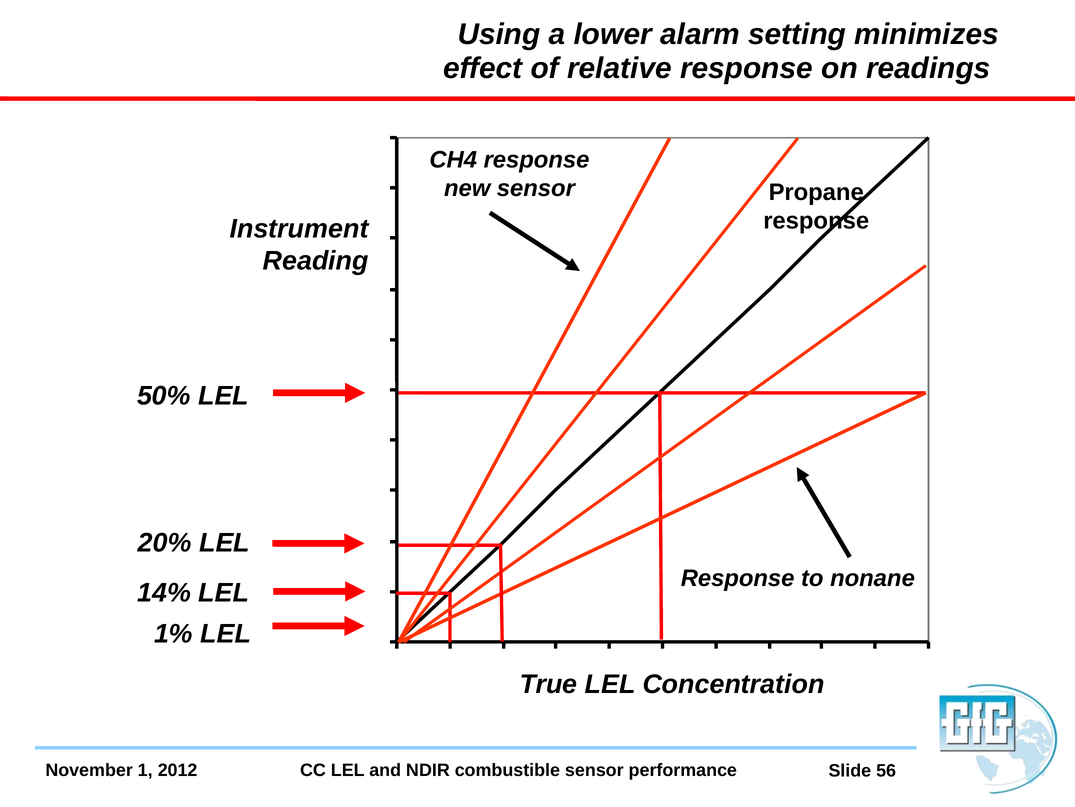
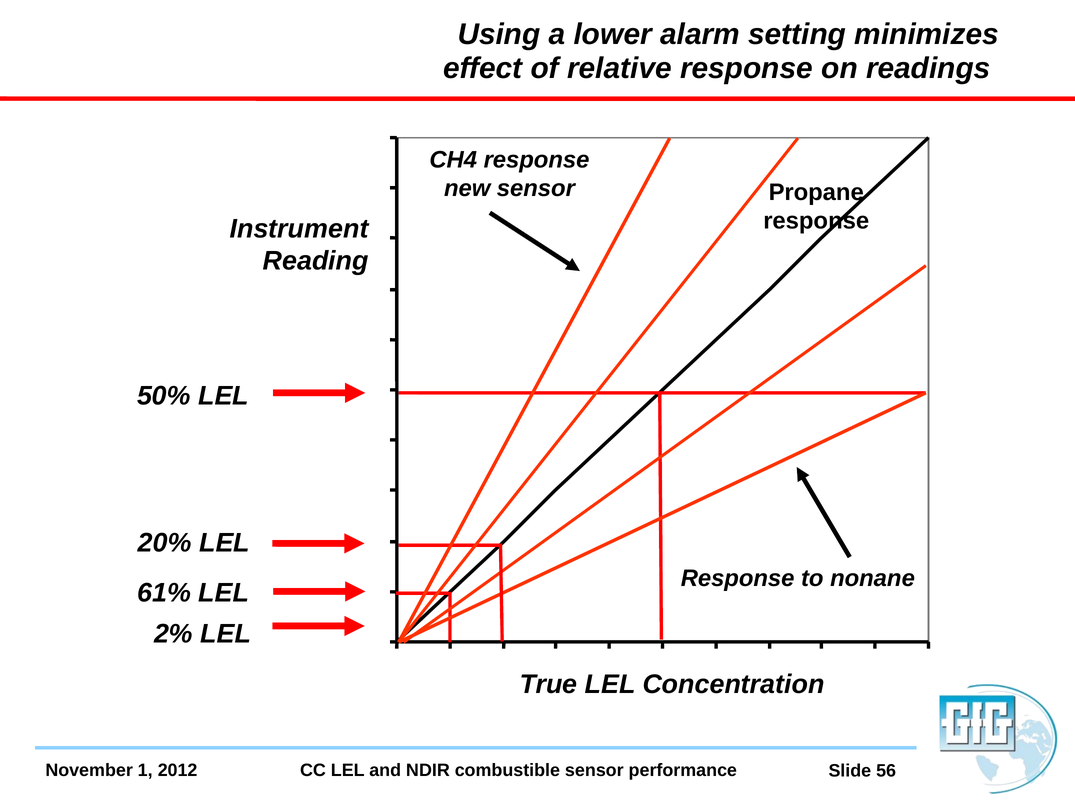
14%: 14% -> 61%
1%: 1% -> 2%
